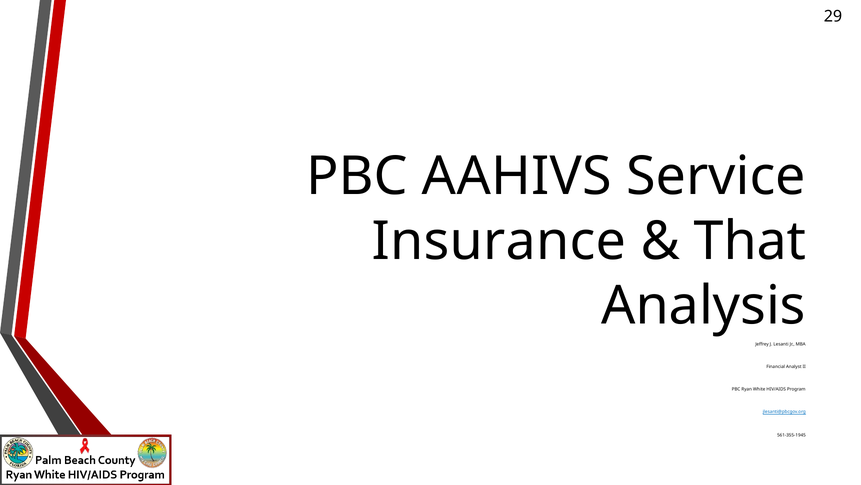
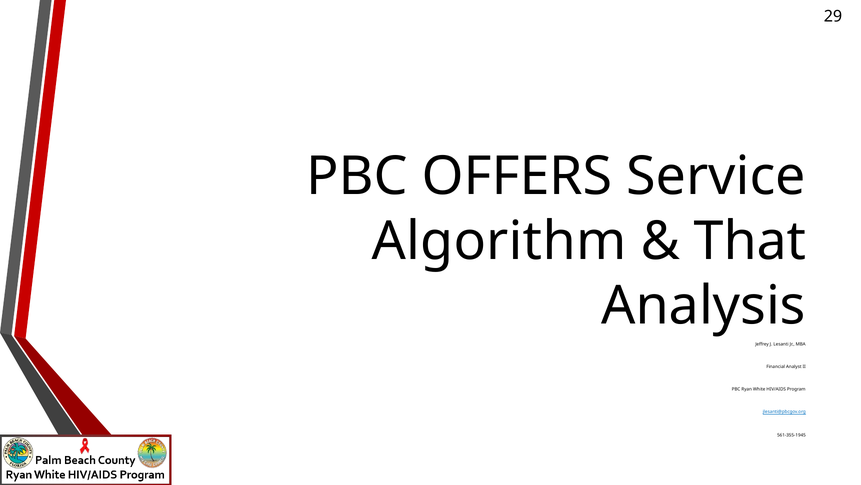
AAHIVS: AAHIVS -> OFFERS
Insurance: Insurance -> Algorithm
